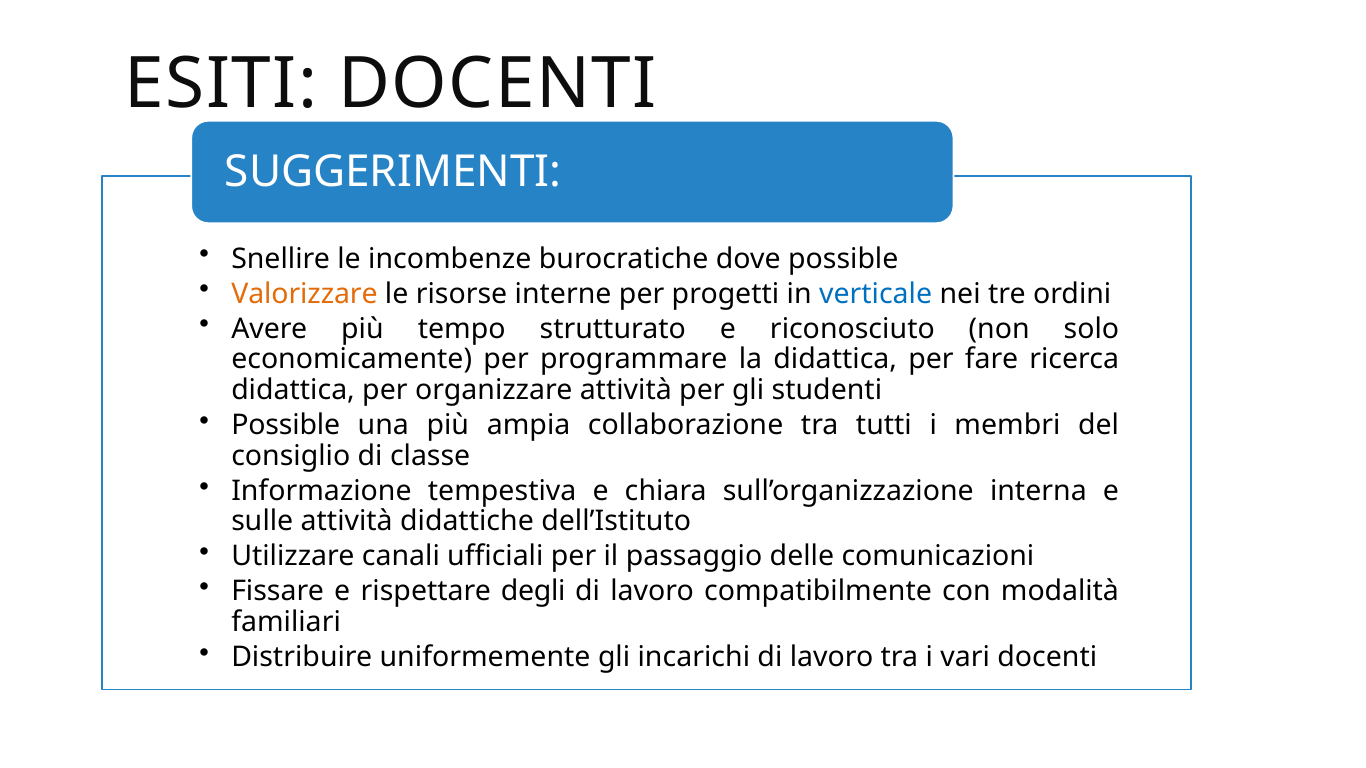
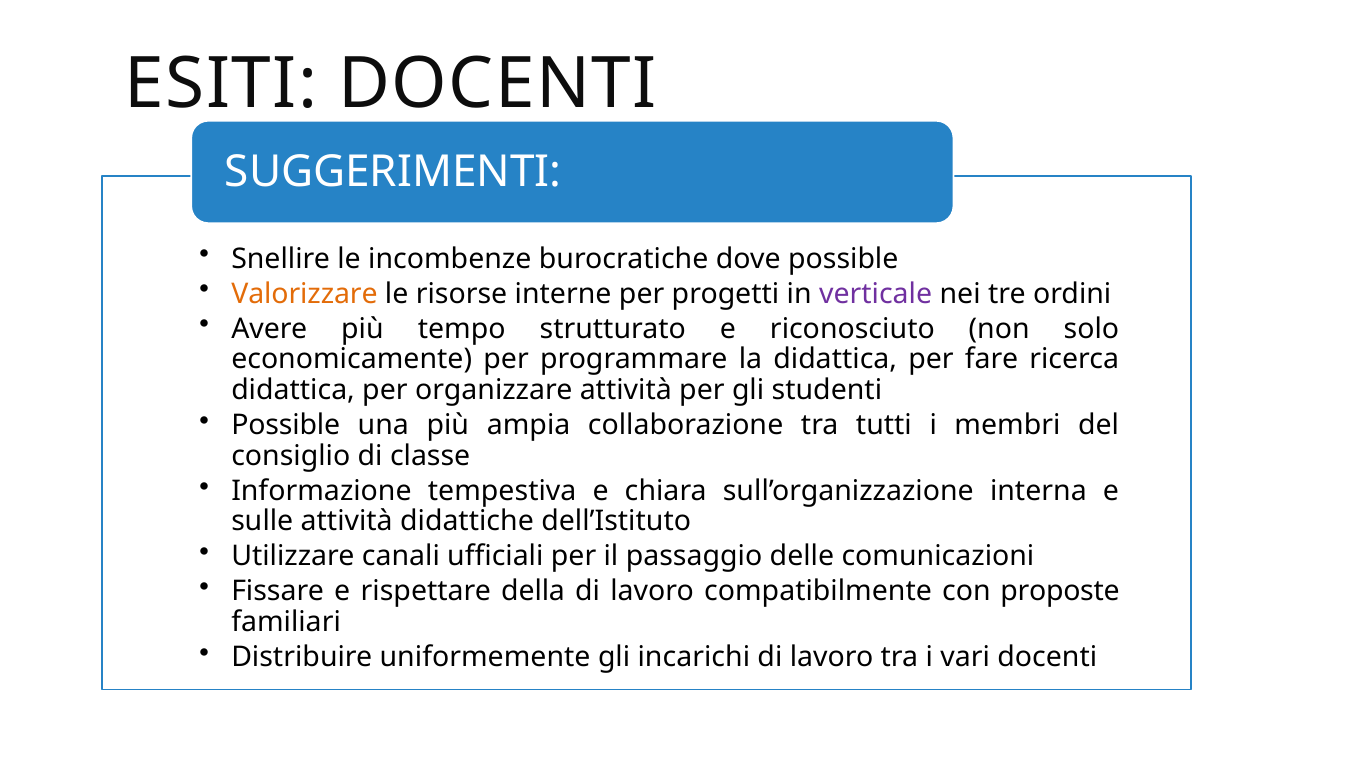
verticale colour: blue -> purple
degli: degli -> della
modalità: modalità -> proposte
